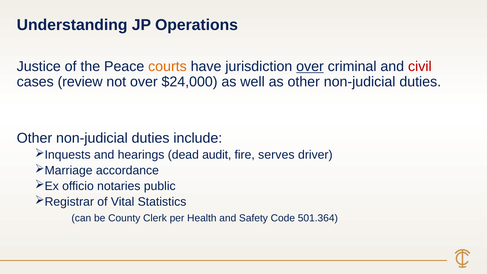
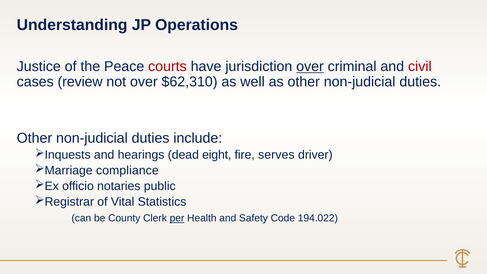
courts colour: orange -> red
$24,000: $24,000 -> $62,310
audit: audit -> eight
accordance: accordance -> compliance
per underline: none -> present
501.364: 501.364 -> 194.022
